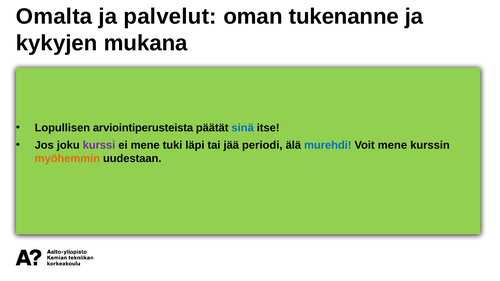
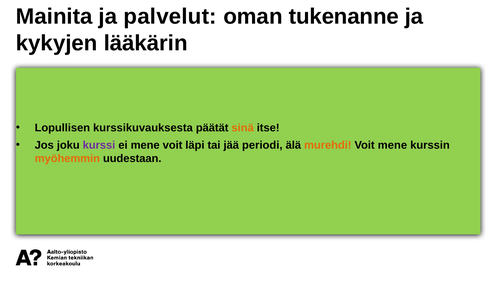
Omalta: Omalta -> Mainita
mukana: mukana -> lääkärin
arviointiperusteista: arviointiperusteista -> kurssikuvauksesta
sinä colour: blue -> orange
mene tuki: tuki -> voit
murehdi colour: blue -> orange
